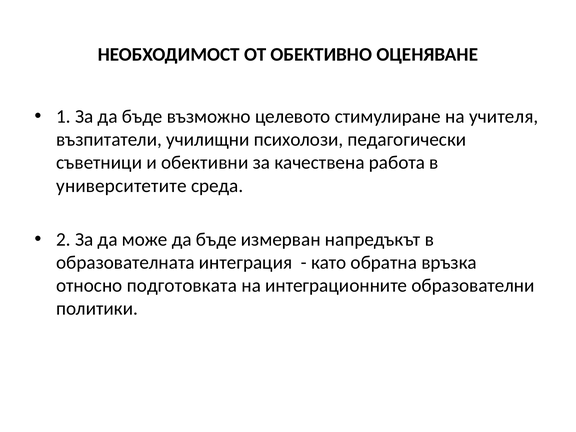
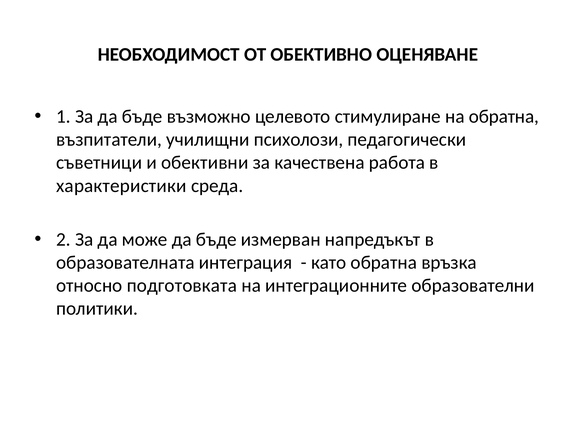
на учителя: учителя -> обратна
университетите: университетите -> характеристики
